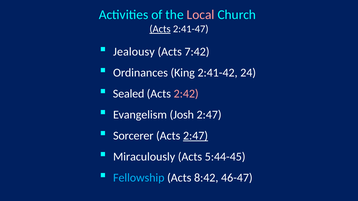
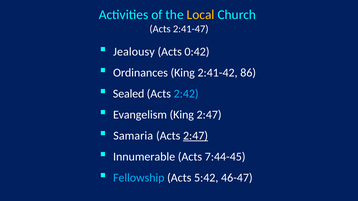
Local colour: pink -> yellow
Acts at (160, 29) underline: present -> none
7:42: 7:42 -> 0:42
24: 24 -> 86
2:42 colour: pink -> light blue
Evangelism Josh: Josh -> King
Sorcerer: Sorcerer -> Samaria
Miraculously: Miraculously -> Innumerable
5:44-45: 5:44-45 -> 7:44-45
8:42: 8:42 -> 5:42
